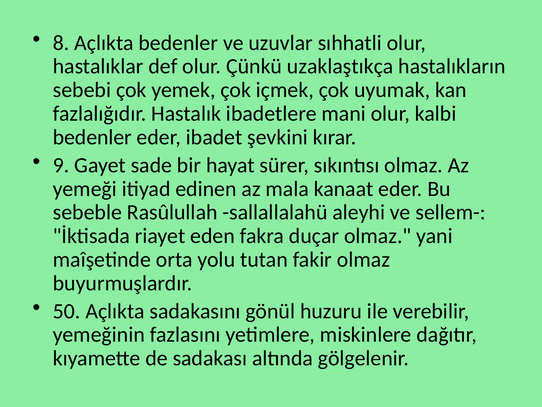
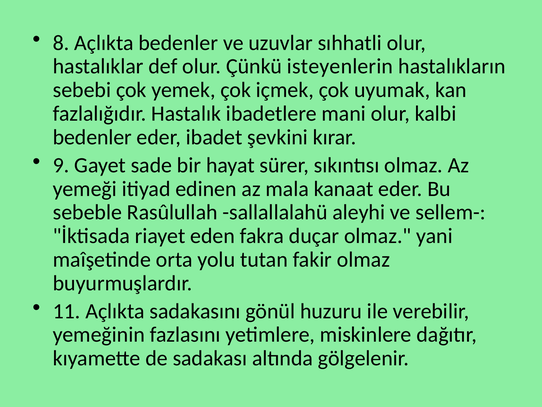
uzaklaştıkça: uzaklaştıkça -> isteyenlerin
50: 50 -> 11
